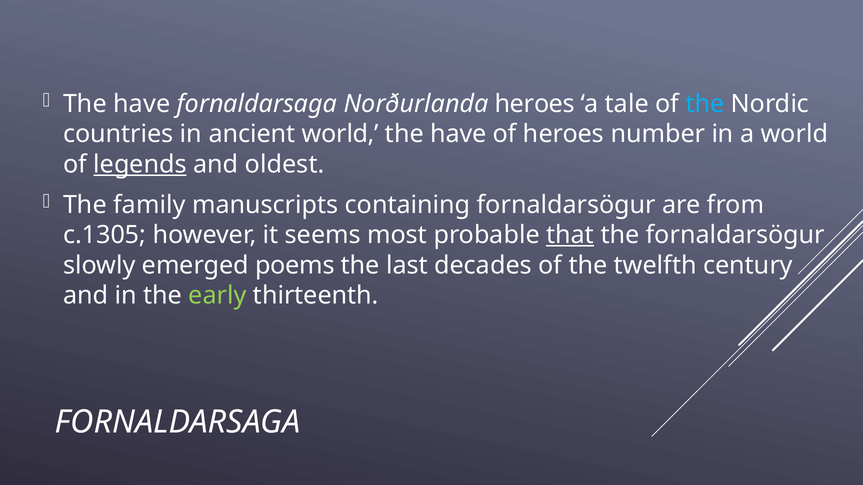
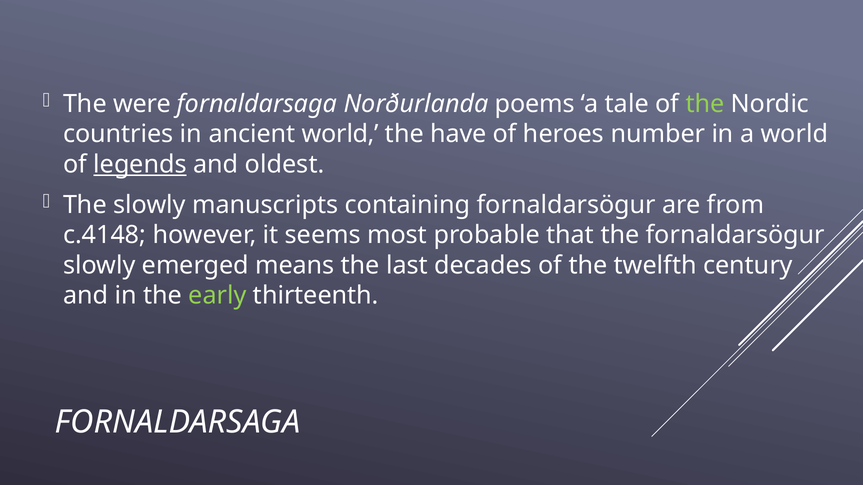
have at (142, 104): have -> were
Norðurlanda heroes: heroes -> poems
the at (705, 104) colour: light blue -> light green
The family: family -> slowly
c.1305: c.1305 -> c.4148
that underline: present -> none
poems: poems -> means
